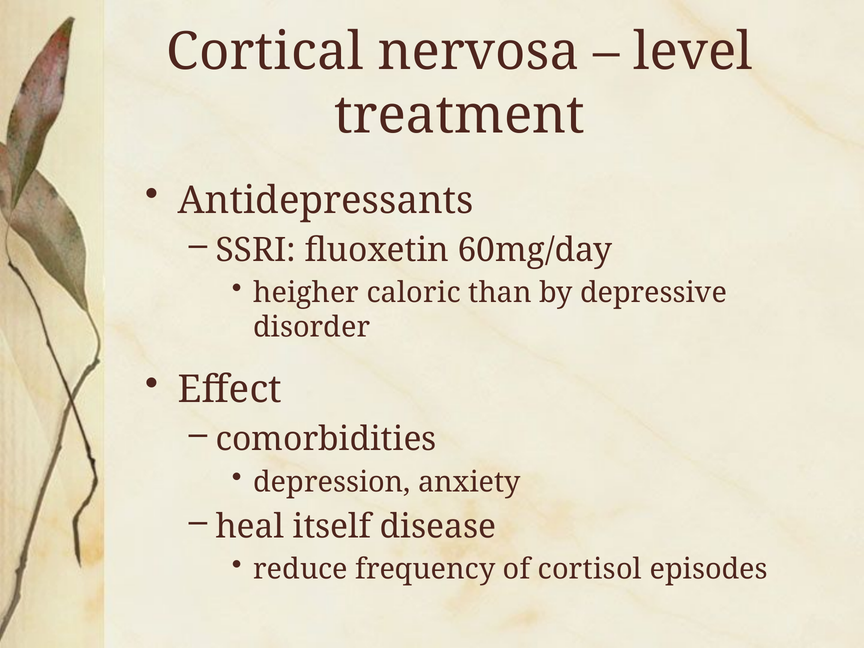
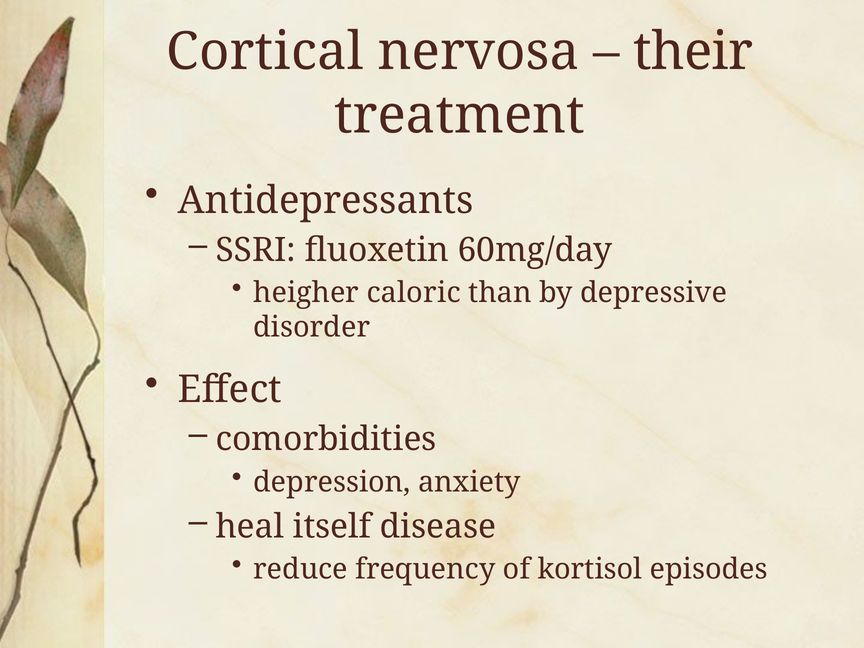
level: level -> their
cortisol: cortisol -> kortisol
